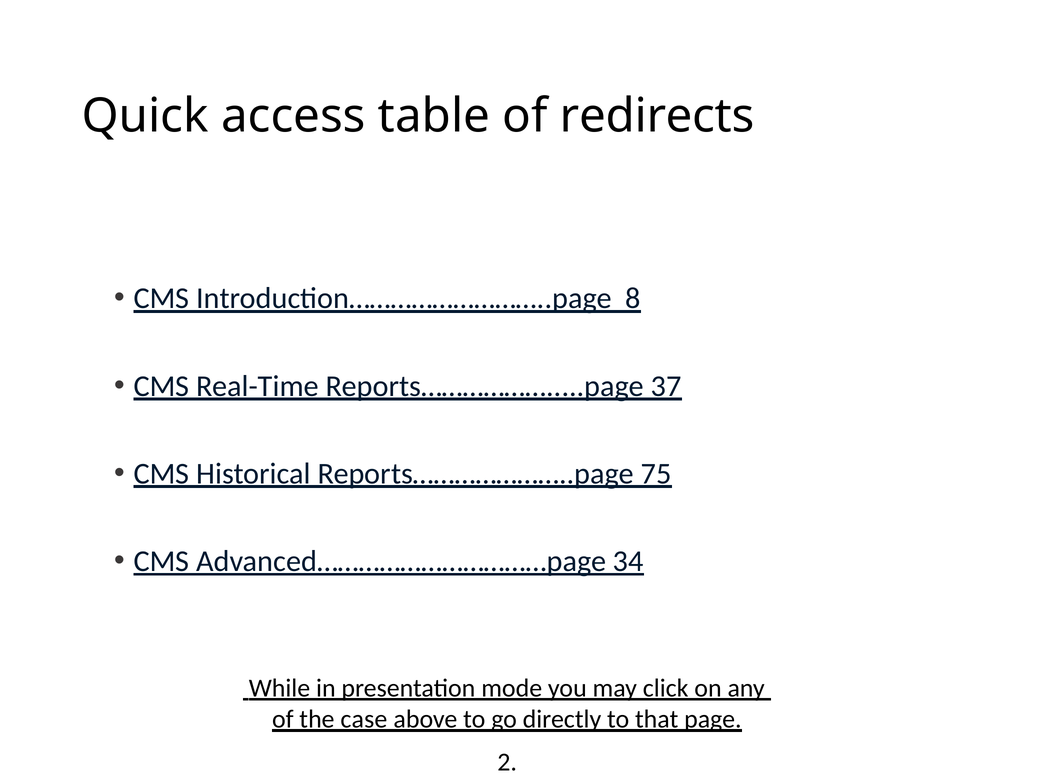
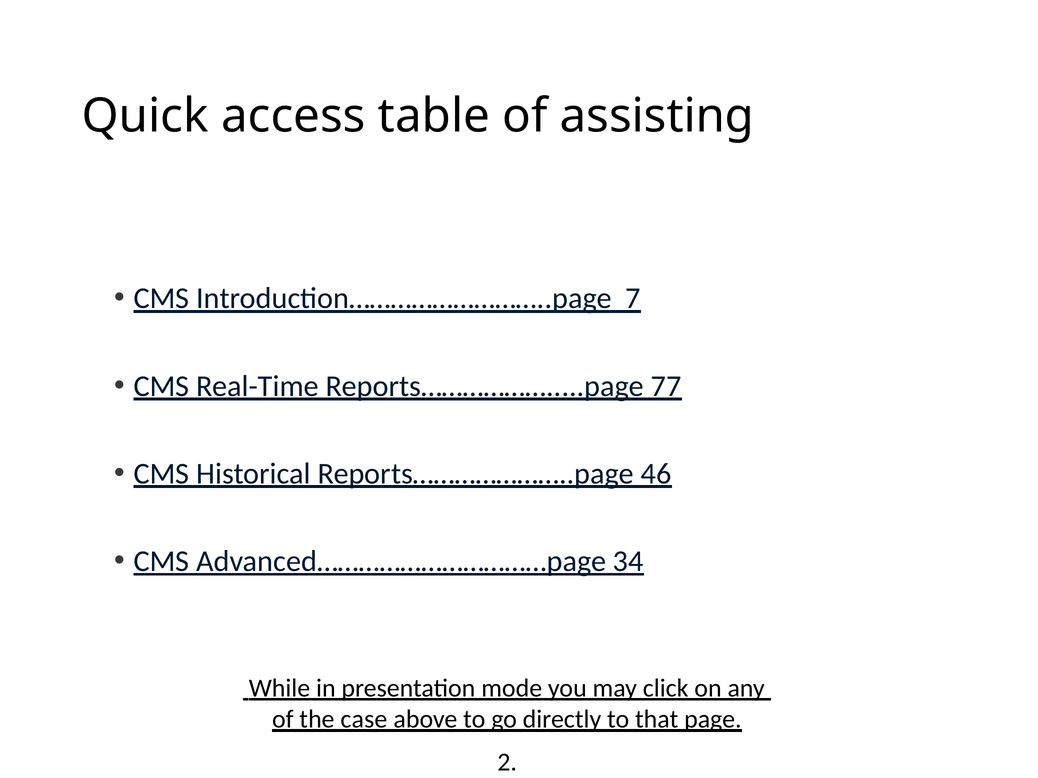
redirects: redirects -> assisting
8: 8 -> 7
37: 37 -> 77
75: 75 -> 46
